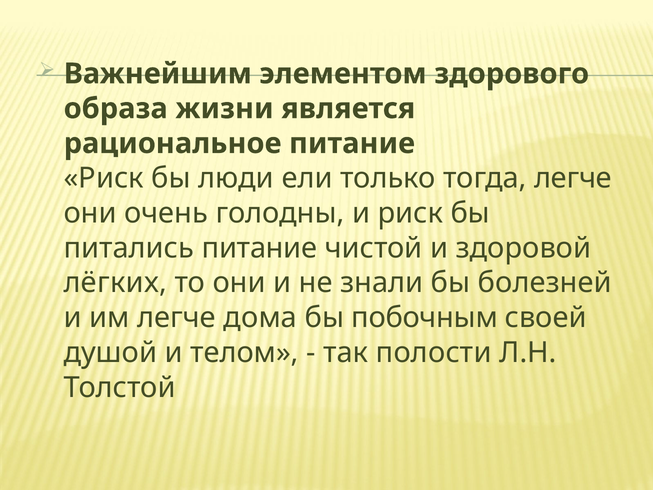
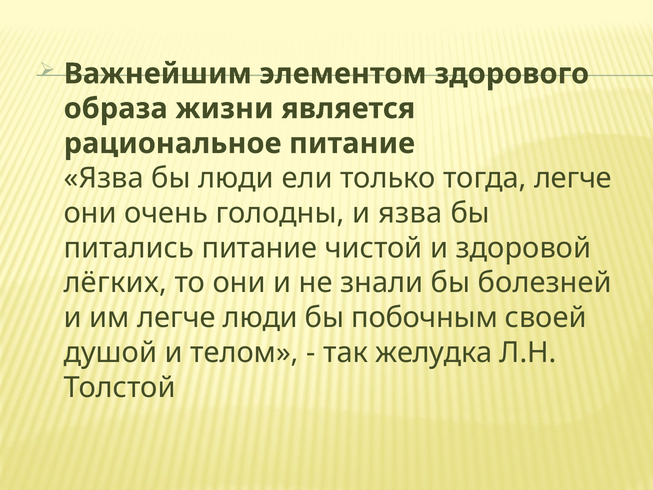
Риск at (104, 178): Риск -> Язва
и риск: риск -> язва
легче дома: дома -> люди
полости: полости -> желудка
